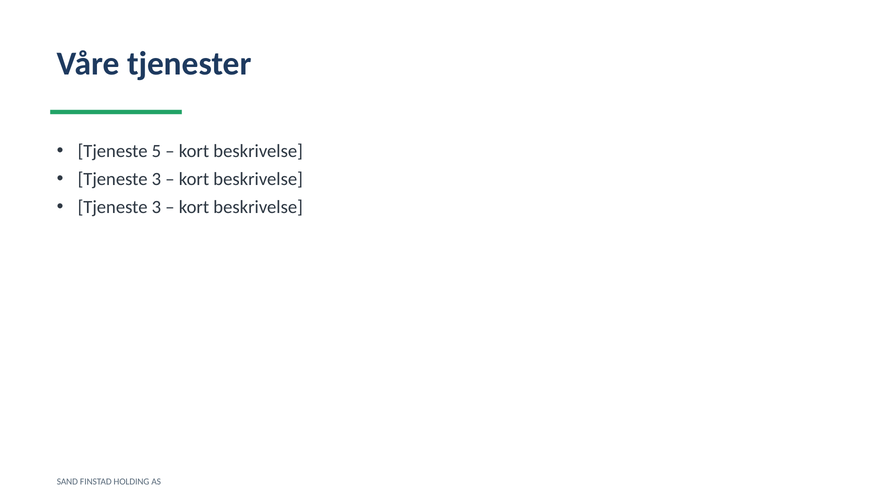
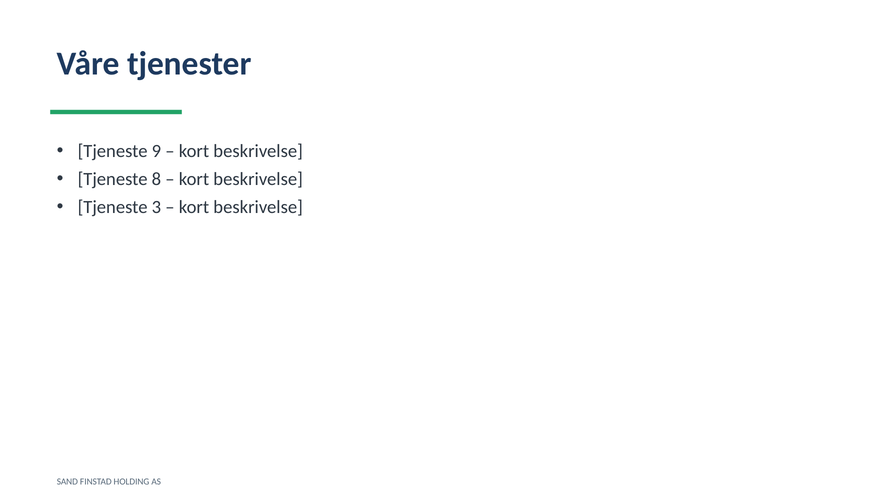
5: 5 -> 9
3 at (156, 179): 3 -> 8
